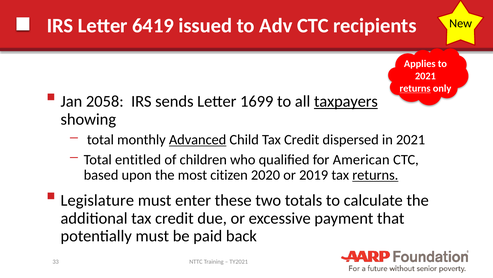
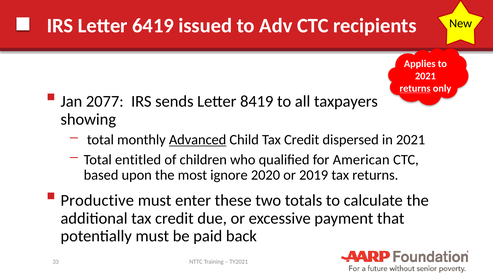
2058: 2058 -> 2077
1699: 1699 -> 8419
taxpayers underline: present -> none
citizen: citizen -> ignore
returns at (375, 175) underline: present -> none
Legislature: Legislature -> Productive
